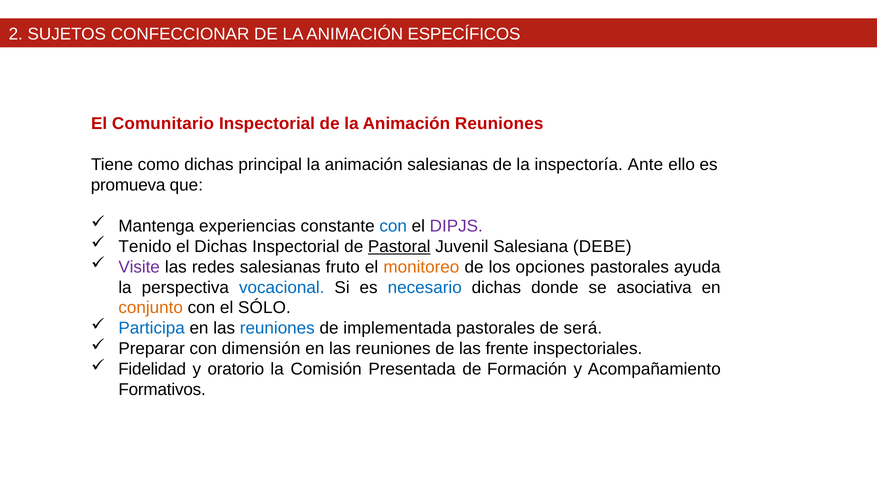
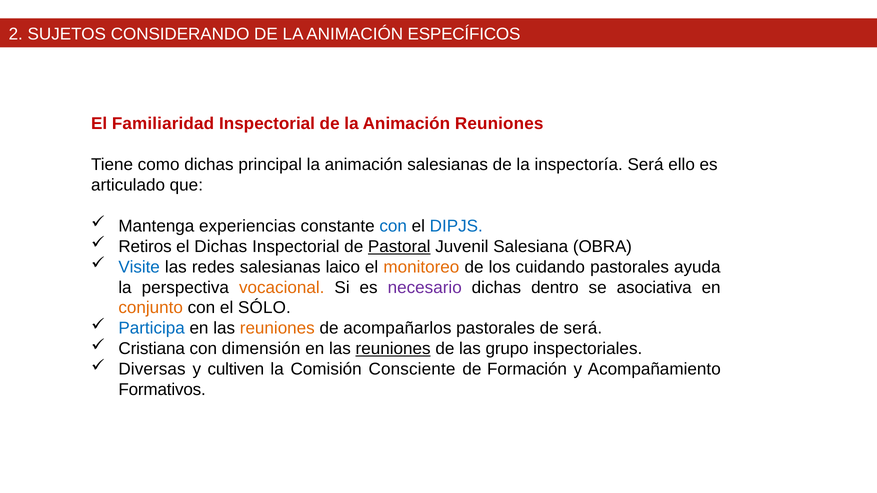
CONFECCIONAR: CONFECCIONAR -> CONSIDERANDO
Comunitario: Comunitario -> Familiaridad
inspectoría Ante: Ante -> Será
promueva: promueva -> articulado
DIPJS colour: purple -> blue
Tenido: Tenido -> Retiros
DEBE: DEBE -> OBRA
Visite colour: purple -> blue
fruto: fruto -> laico
opciones: opciones -> cuidando
vocacional colour: blue -> orange
necesario colour: blue -> purple
donde: donde -> dentro
reuniones at (277, 329) colour: blue -> orange
implementada: implementada -> acompañarlos
Preparar: Preparar -> Cristiana
reuniones at (393, 349) underline: none -> present
frente: frente -> grupo
Fidelidad: Fidelidad -> Diversas
oratorio: oratorio -> cultiven
Presentada: Presentada -> Consciente
